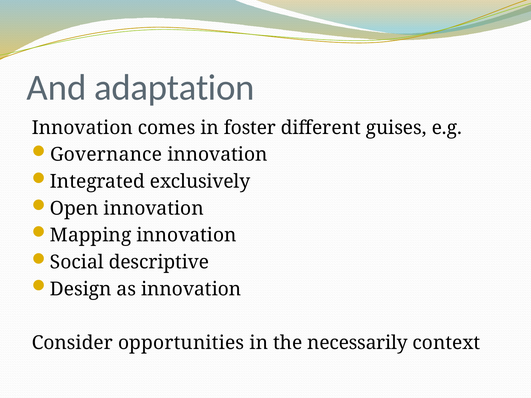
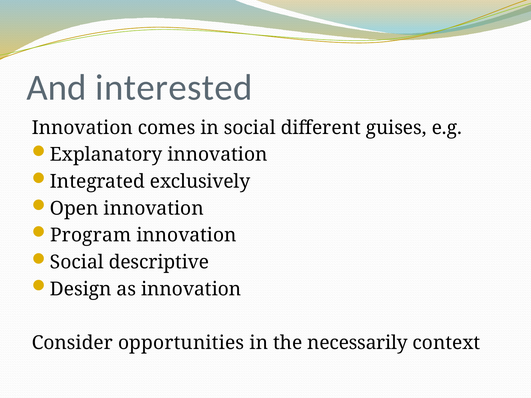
adaptation: adaptation -> interested
in foster: foster -> social
Governance: Governance -> Explanatory
Mapping: Mapping -> Program
